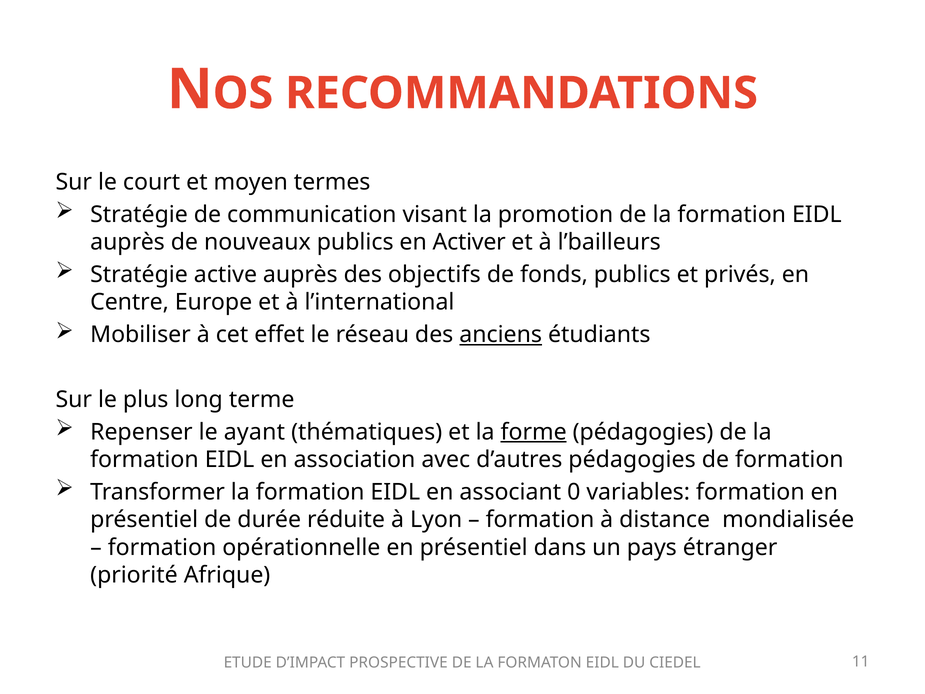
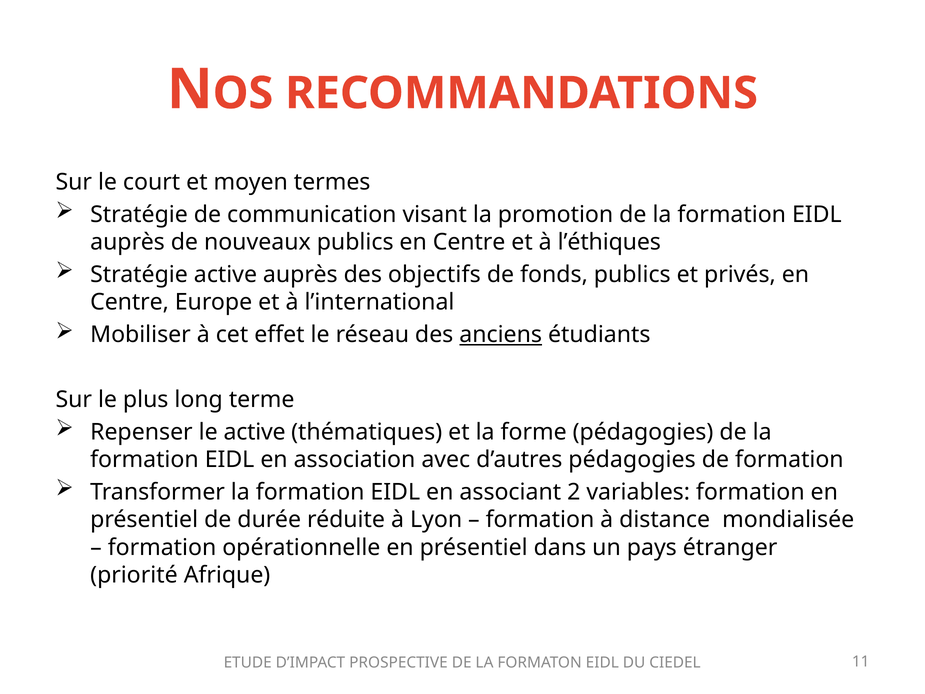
publics en Activer: Activer -> Centre
l’bailleurs: l’bailleurs -> l’éthiques
le ayant: ayant -> active
forme underline: present -> none
0: 0 -> 2
